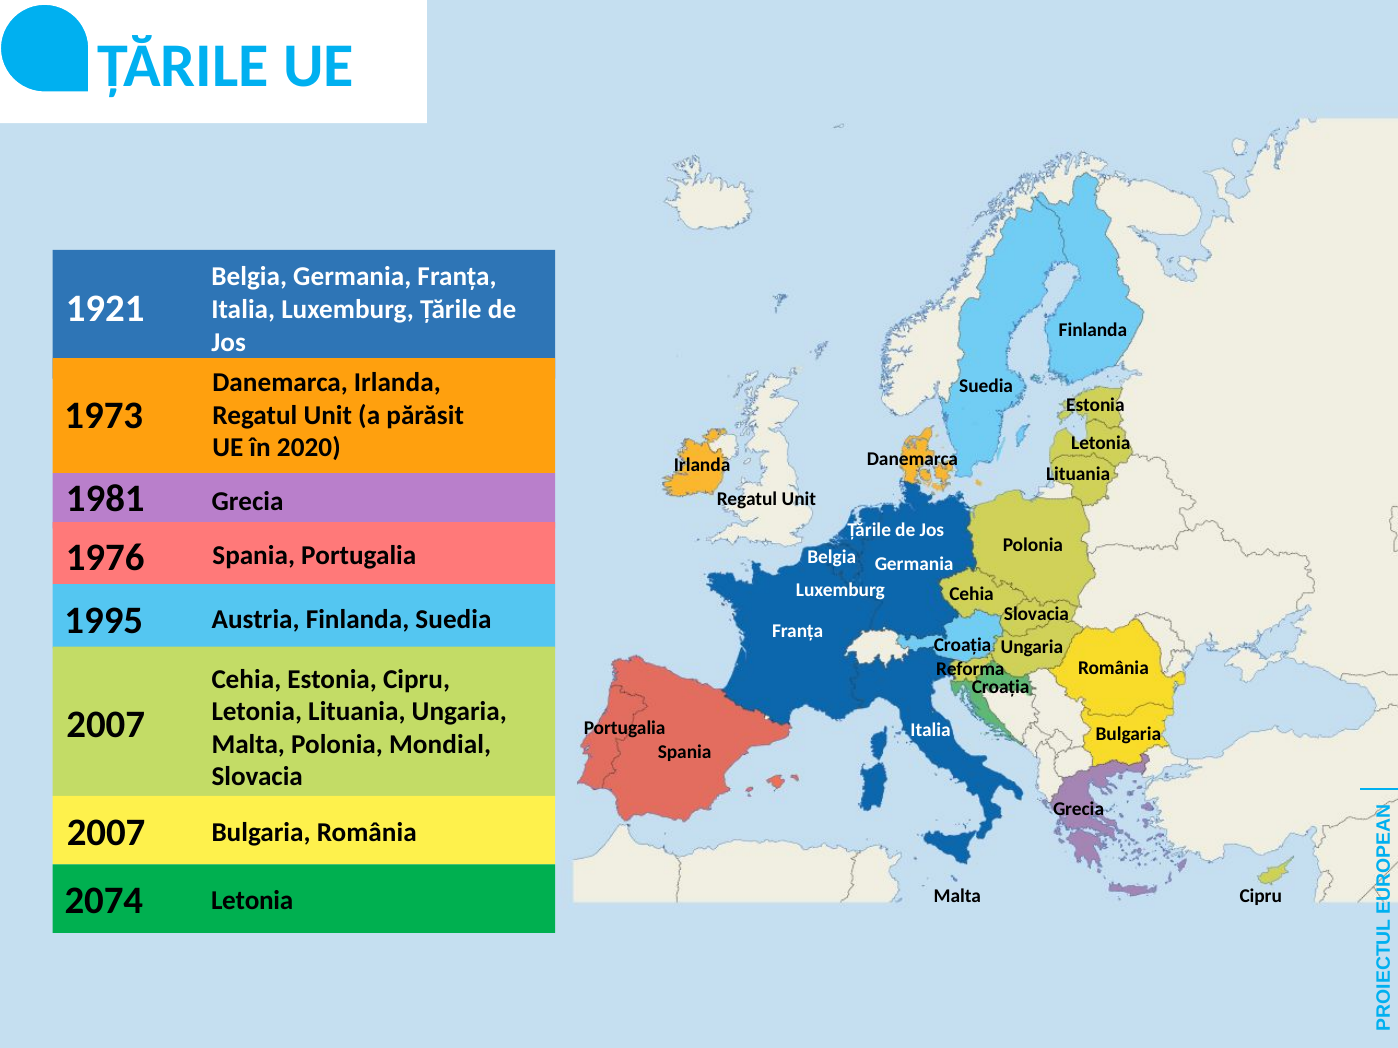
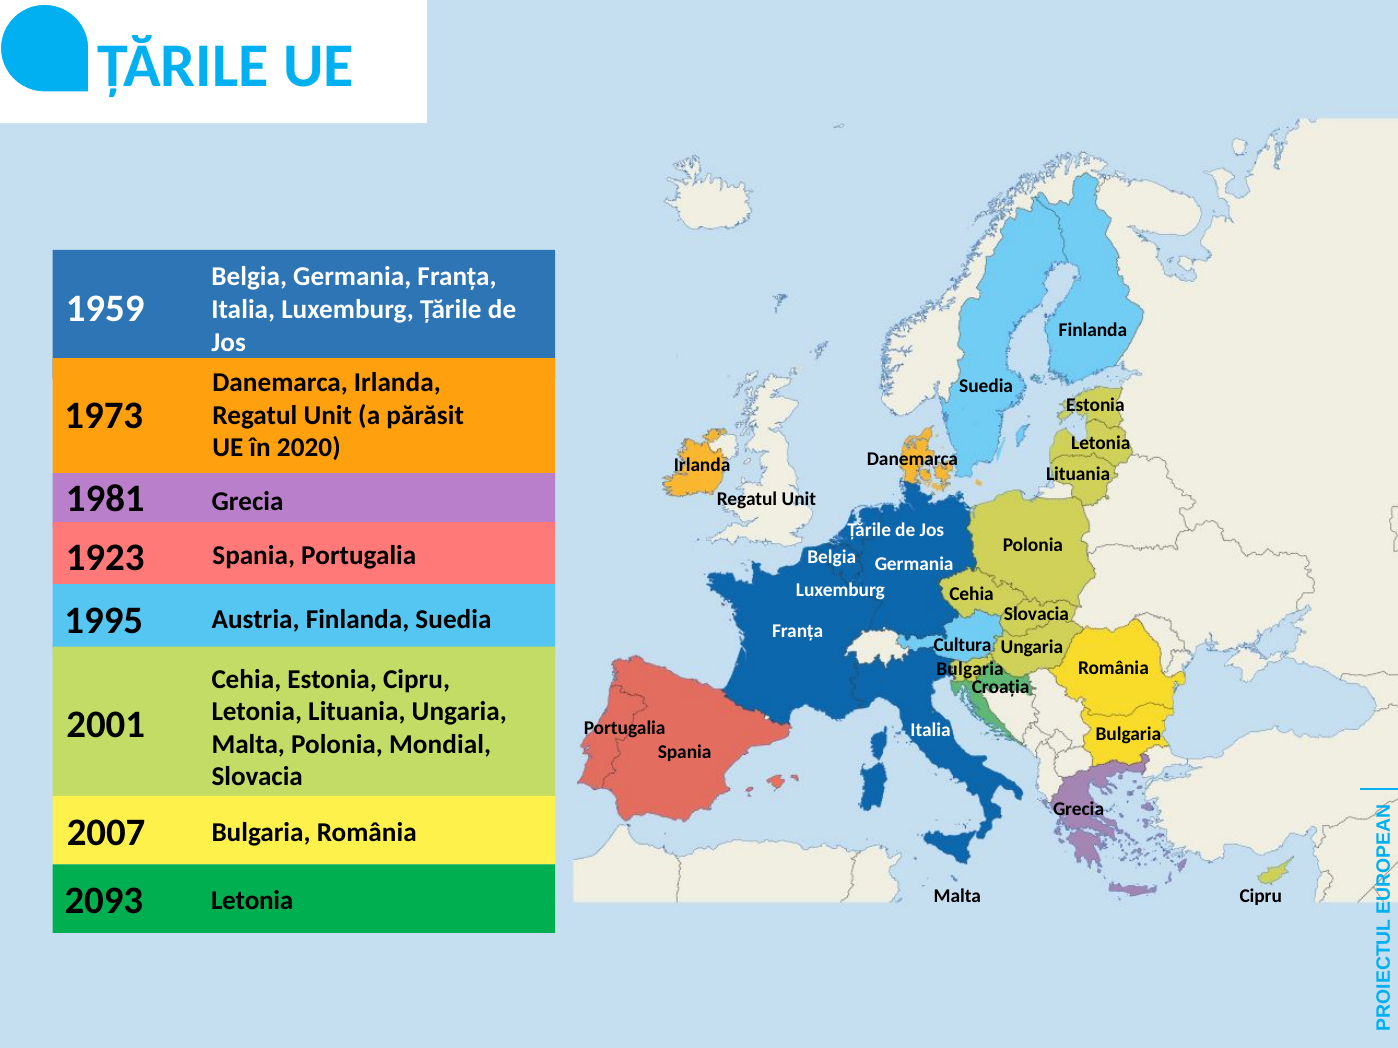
1921: 1921 -> 1959
1976: 1976 -> 1923
Croația at (963, 645): Croația -> Cultura
Reforma at (970, 670): Reforma -> Bulgaria
2007 at (106, 725): 2007 -> 2001
2074: 2074 -> 2093
